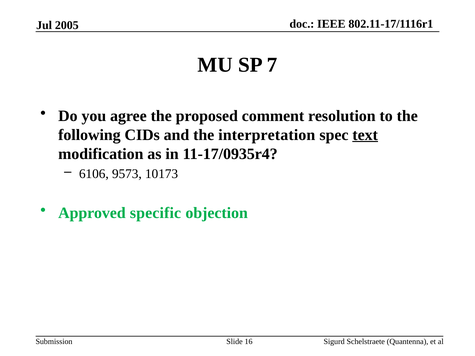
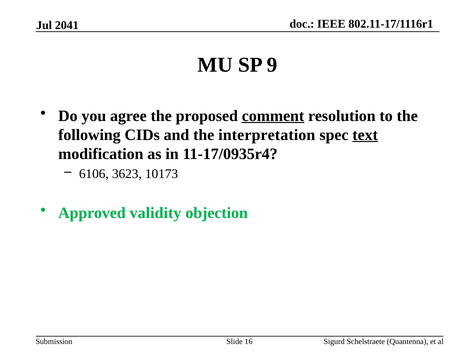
2005: 2005 -> 2041
7: 7 -> 9
comment underline: none -> present
9573: 9573 -> 3623
specific: specific -> validity
